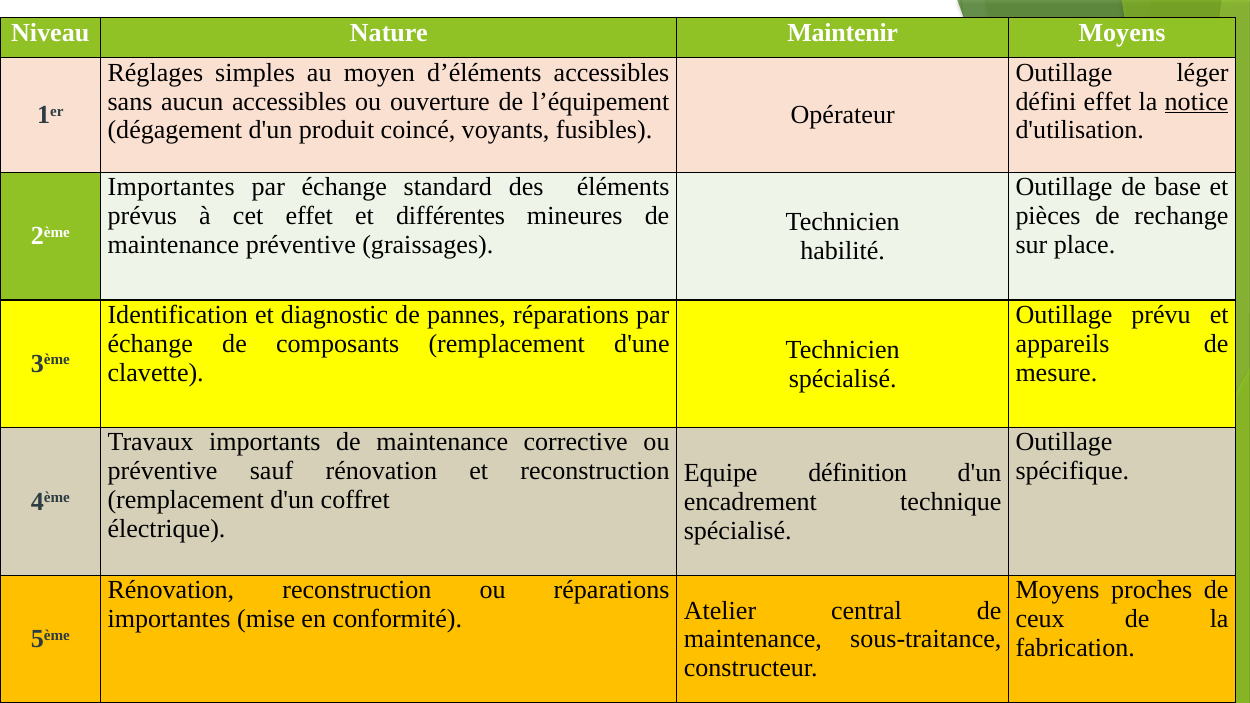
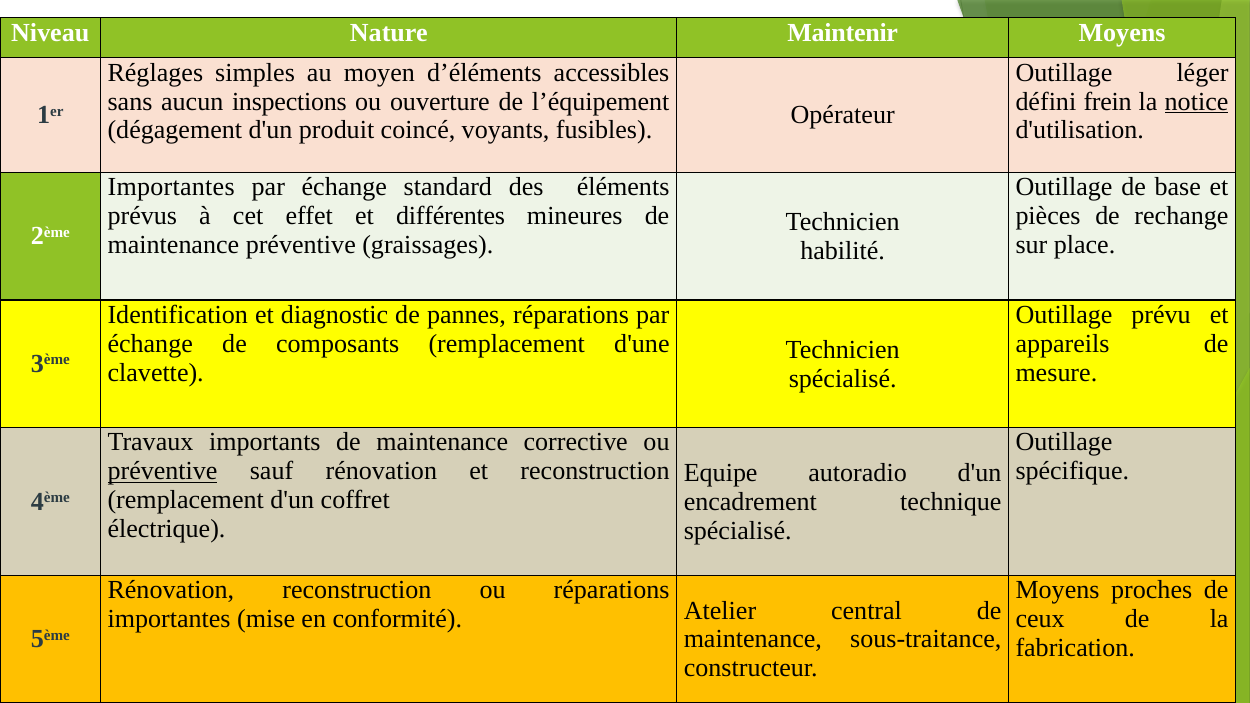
aucun accessibles: accessibles -> inspections
défini effet: effet -> frein
préventive at (163, 471) underline: none -> present
définition: définition -> autoradio
